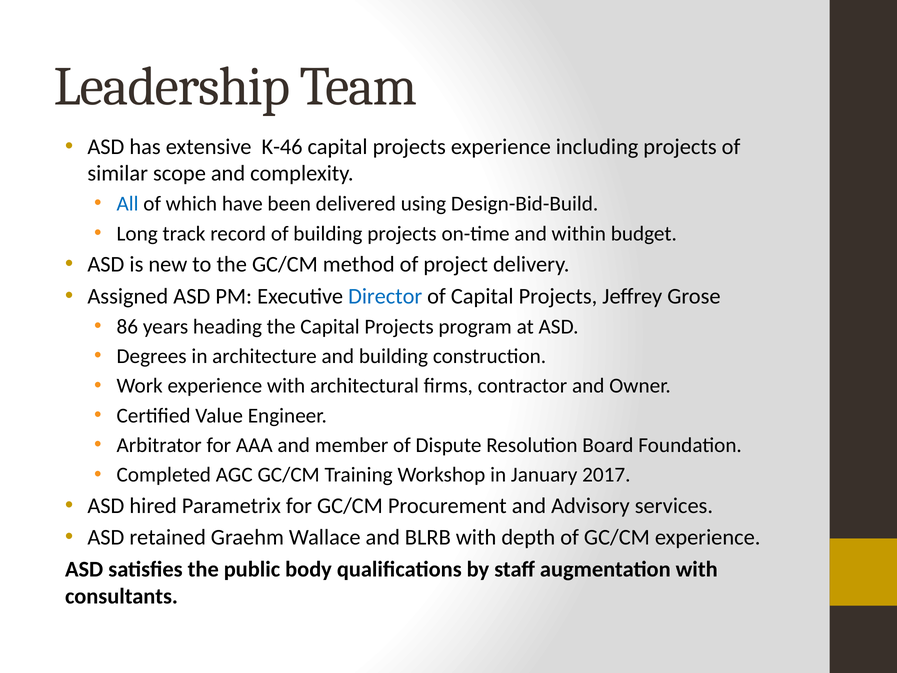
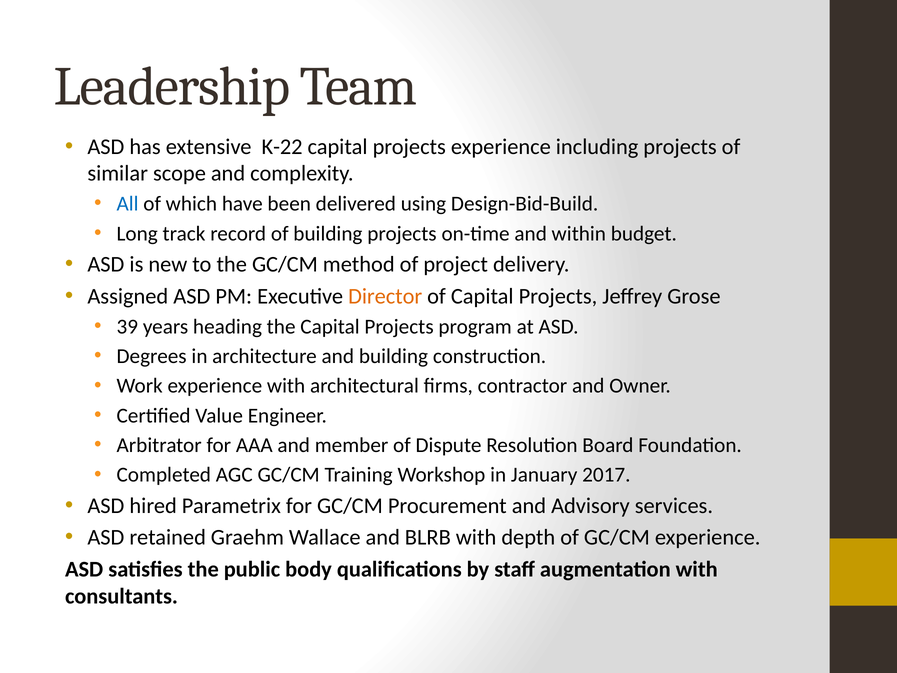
K-46: K-46 -> K-22
Director colour: blue -> orange
86: 86 -> 39
